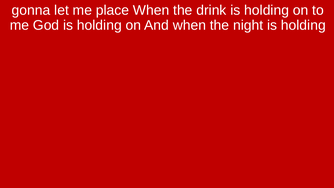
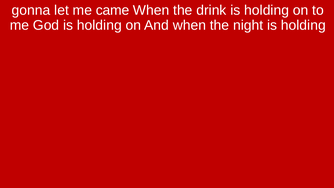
place: place -> came
